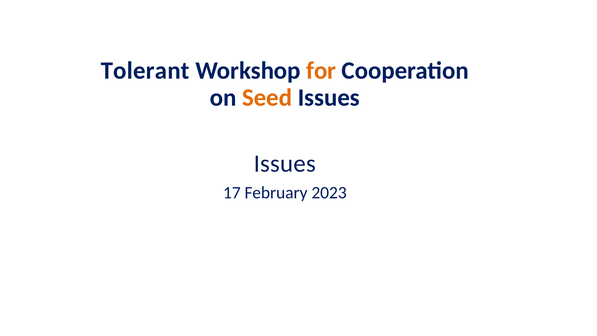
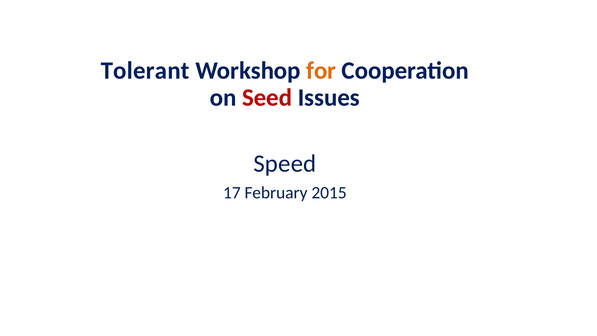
Seed colour: orange -> red
Issues at (285, 164): Issues -> Speed
2023: 2023 -> 2015
